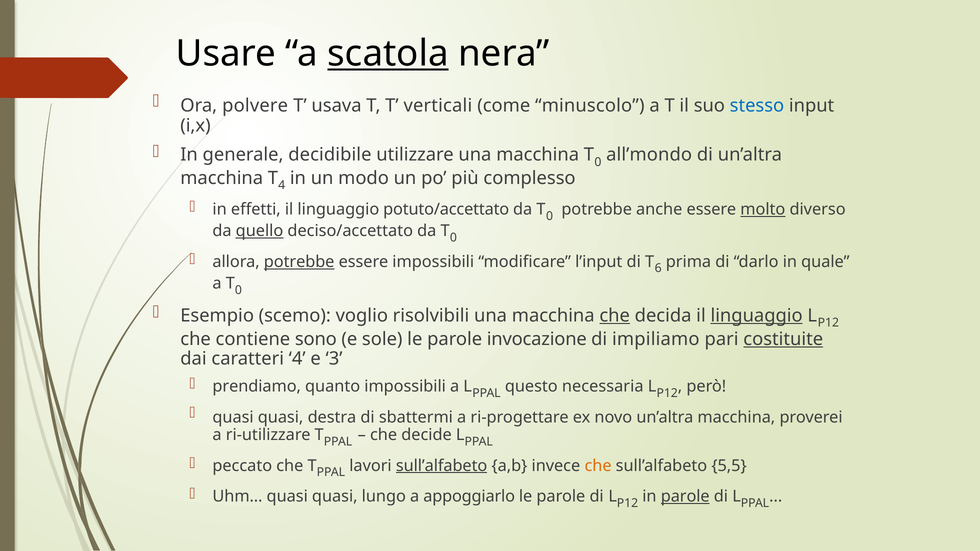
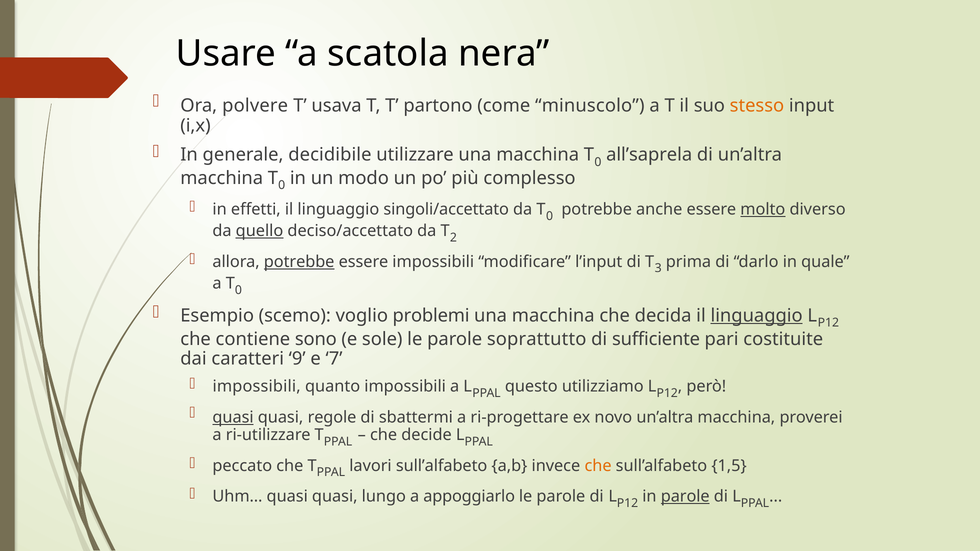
scatola underline: present -> none
verticali: verticali -> partono
stesso colour: blue -> orange
all’mondo: all’mondo -> all’saprela
4 at (282, 186): 4 -> 0
potuto/accettato: potuto/accettato -> singoli/accettato
deciso/accettato da T 0: 0 -> 2
6: 6 -> 3
risolvibili: risolvibili -> problemi
che at (615, 316) underline: present -> none
invocazione: invocazione -> soprattutto
impiliamo: impiliamo -> sufficiente
costituite underline: present -> none
caratteri 4: 4 -> 9
3: 3 -> 7
prendiamo at (257, 387): prendiamo -> impossibili
necessaria: necessaria -> utilizziamo
quasi at (233, 417) underline: none -> present
destra: destra -> regole
sull’alfabeto at (442, 466) underline: present -> none
5,5: 5,5 -> 1,5
